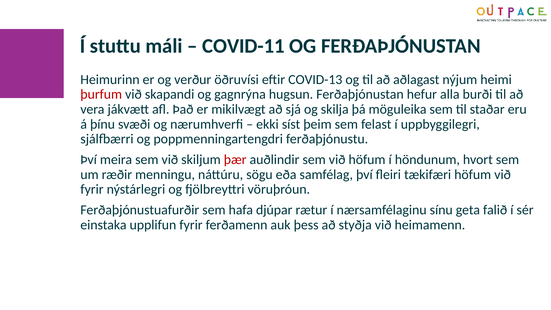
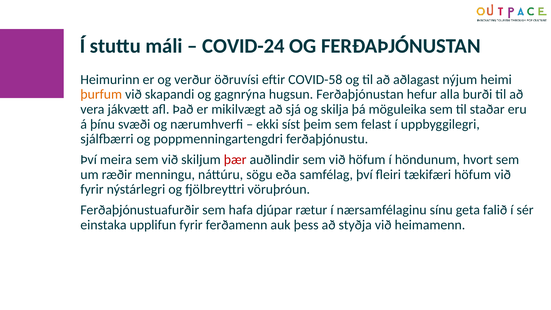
COVID-11: COVID-11 -> COVID-24
COVID-13: COVID-13 -> COVID-58
þurfum colour: red -> orange
